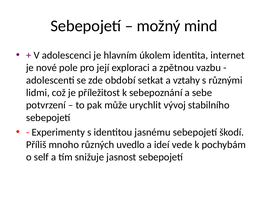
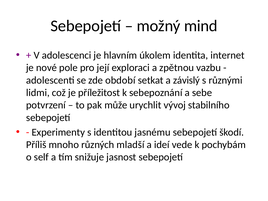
vztahy: vztahy -> závislý
uvedlo: uvedlo -> mladší
